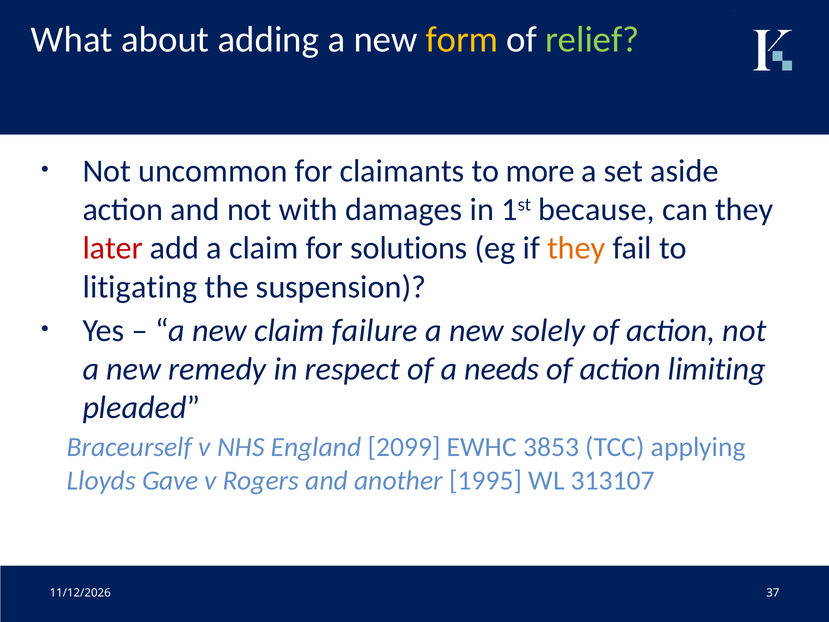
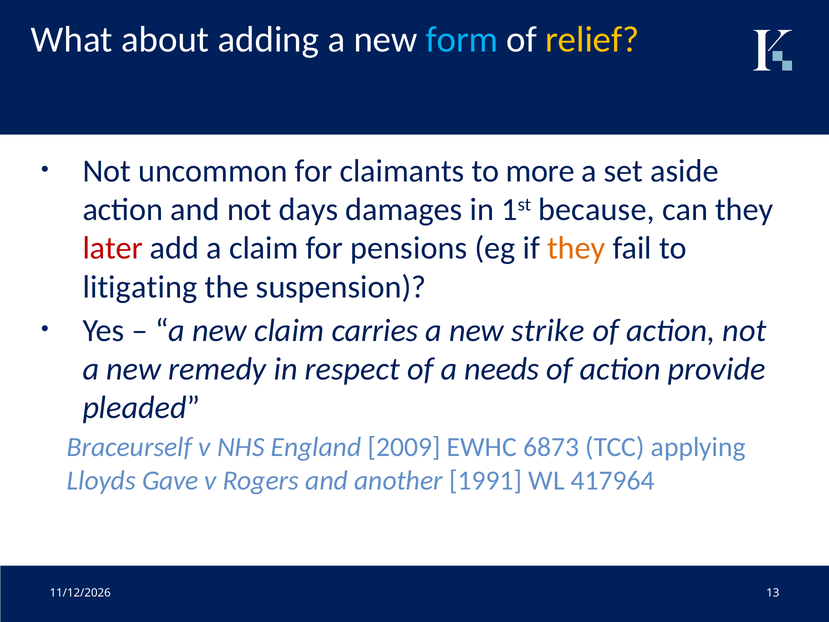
form colour: yellow -> light blue
relief colour: light green -> yellow
with: with -> days
solutions: solutions -> pensions
failure: failure -> carries
solely: solely -> strike
limiting: limiting -> provide
2099: 2099 -> 2009
3853: 3853 -> 6873
1995: 1995 -> 1991
313107: 313107 -> 417964
37: 37 -> 13
